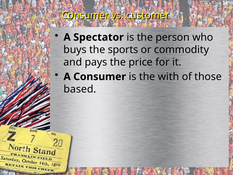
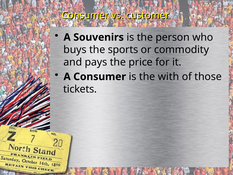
Spectator: Spectator -> Souvenirs
based: based -> tickets
